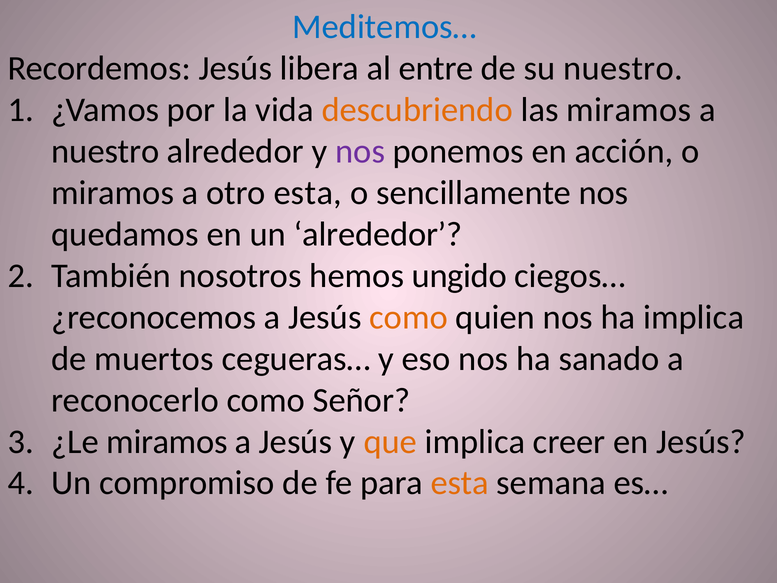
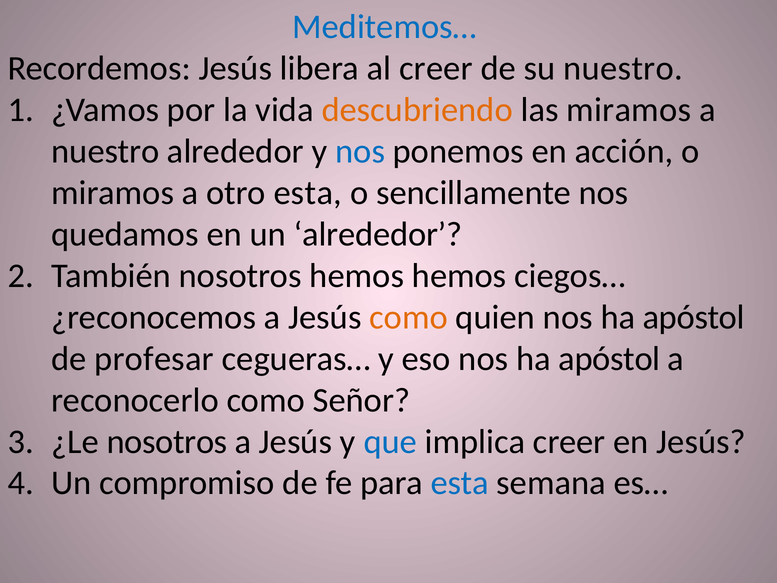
al entre: entre -> creer
nos at (360, 151) colour: purple -> blue
hemos ungido: ungido -> hemos
quien nos ha implica: implica -> apóstol
muertos: muertos -> profesar
eso nos ha sanado: sanado -> apóstol
¿Le miramos: miramos -> nosotros
que colour: orange -> blue
esta at (460, 483) colour: orange -> blue
